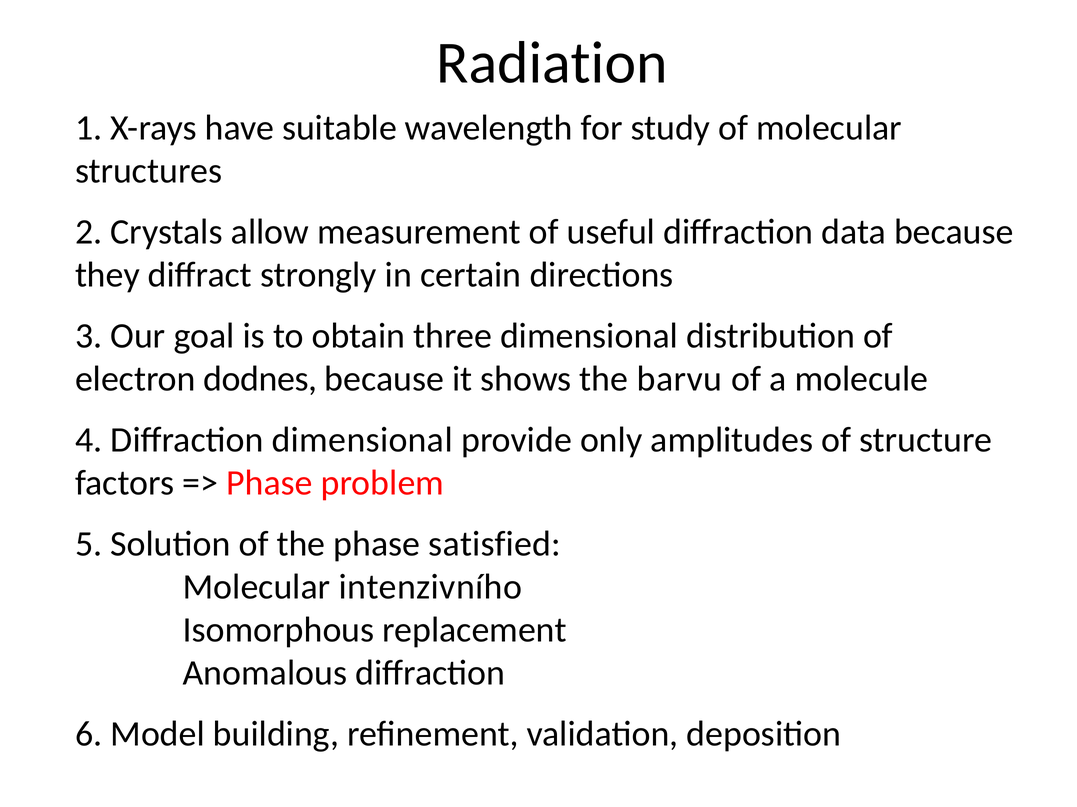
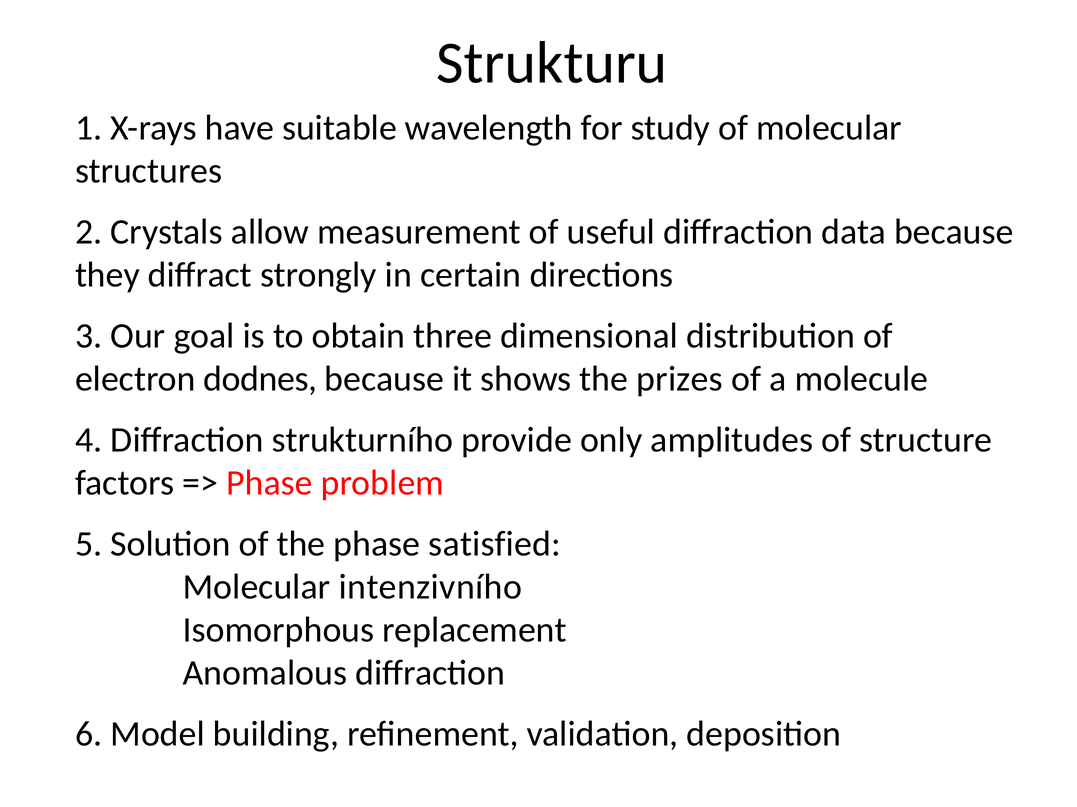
Radiation: Radiation -> Strukturu
barvu: barvu -> prizes
Diffraction dimensional: dimensional -> strukturního
